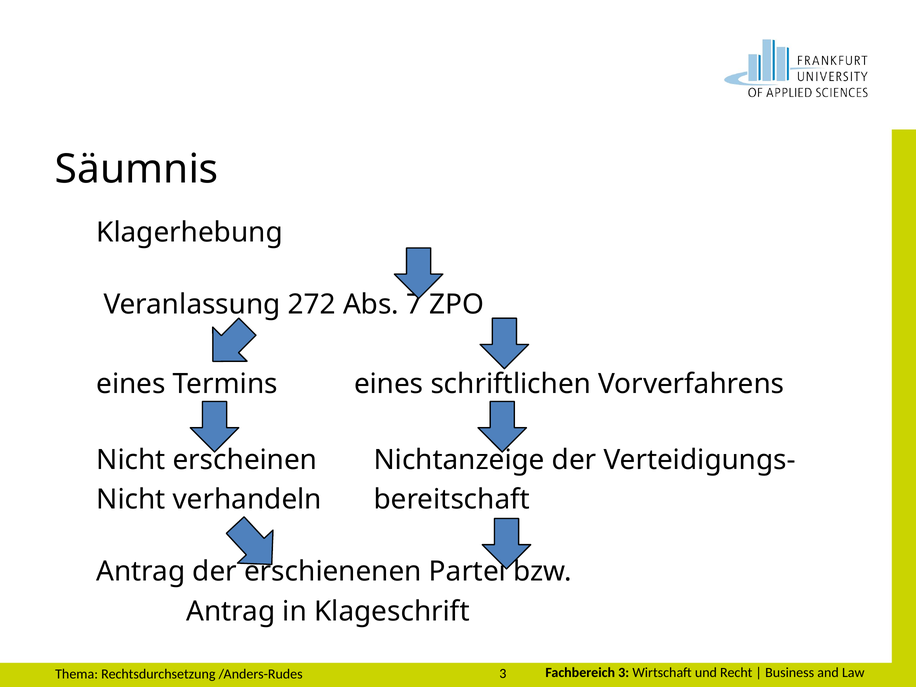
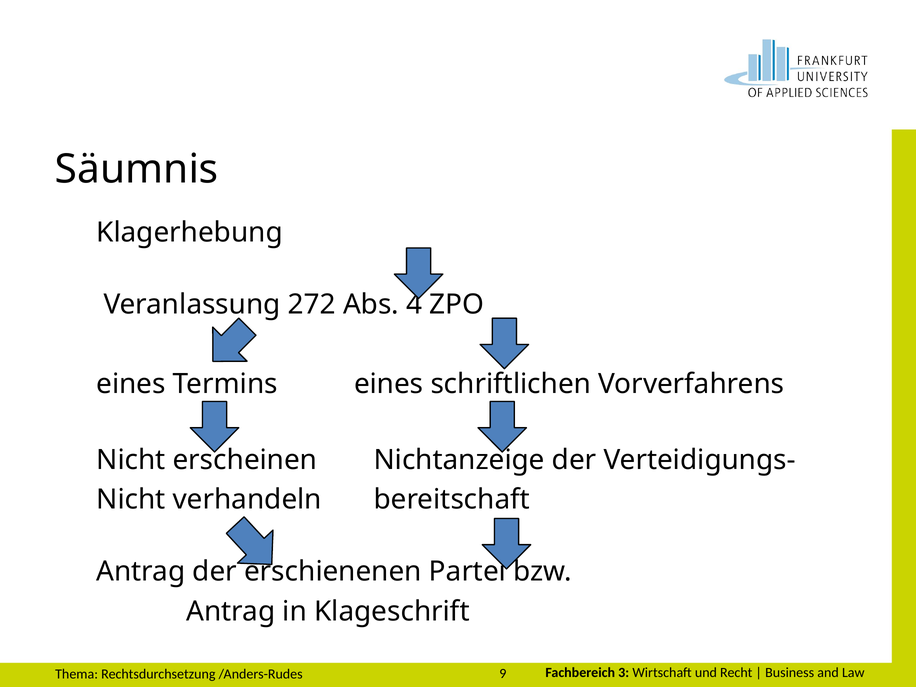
7: 7 -> 4
/Anders-Rudes 3: 3 -> 9
